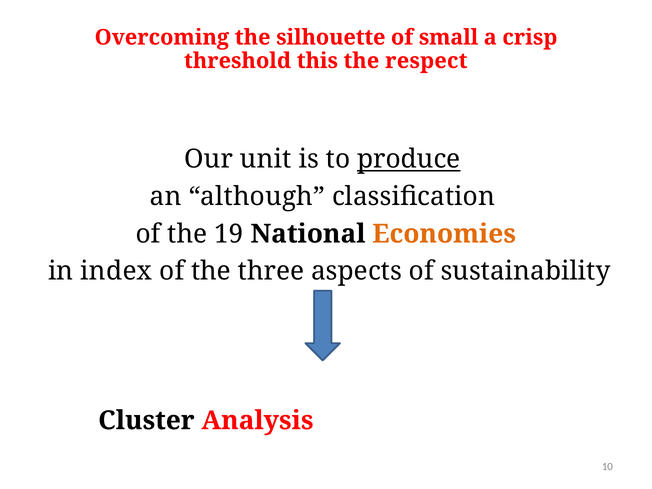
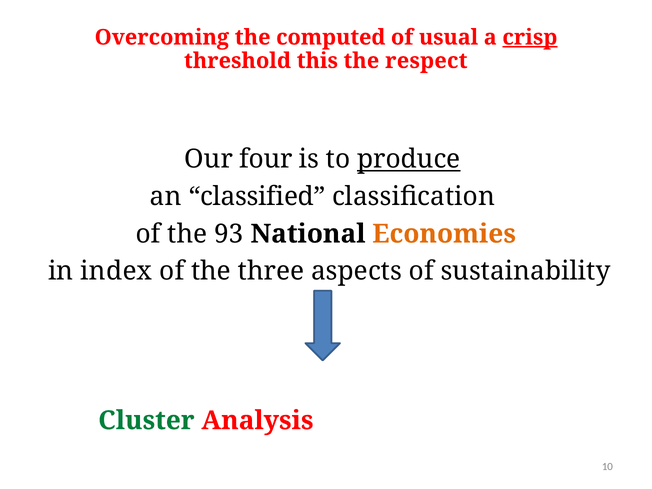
silhouette: silhouette -> computed
small: small -> usual
crisp underline: none -> present
unit: unit -> four
although: although -> classified
19: 19 -> 93
Cluster colour: black -> green
